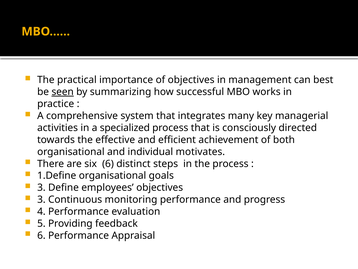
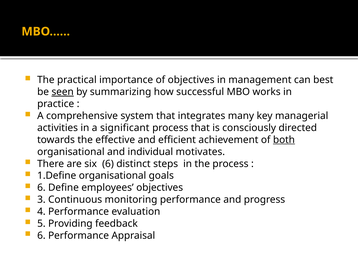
specialized: specialized -> significant
both underline: none -> present
3 at (41, 187): 3 -> 6
